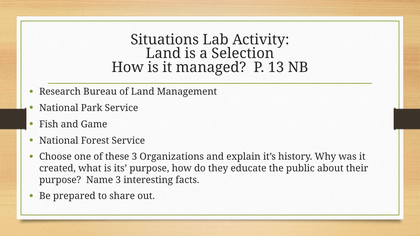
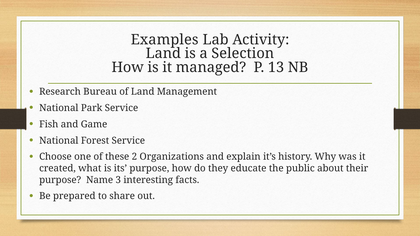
Situations: Situations -> Examples
these 3: 3 -> 2
